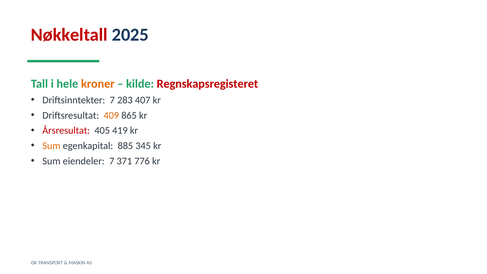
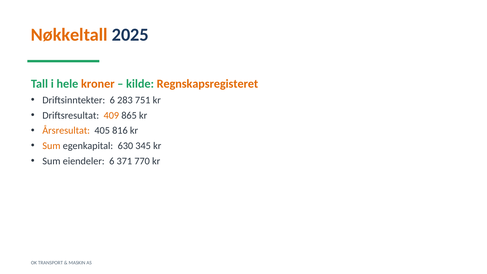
Nøkkeltall colour: red -> orange
Regnskapsregisteret colour: red -> orange
Driftsinntekter 7: 7 -> 6
407: 407 -> 751
Årsresultat colour: red -> orange
419: 419 -> 816
885: 885 -> 630
eiendeler 7: 7 -> 6
776: 776 -> 770
